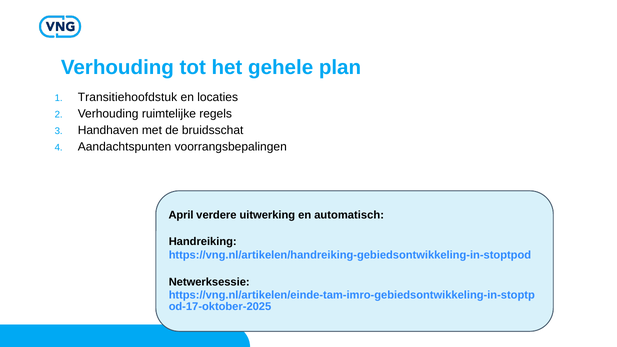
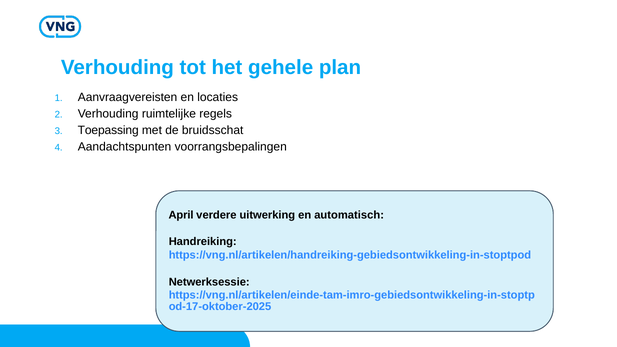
Transitiehoofdstuk: Transitiehoofdstuk -> Aanvraagvereisten
Handhaven: Handhaven -> Toepassing
